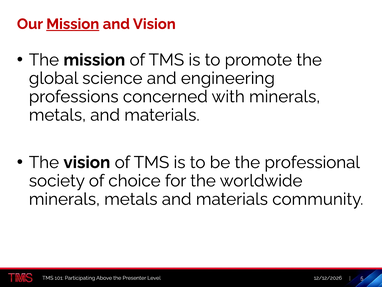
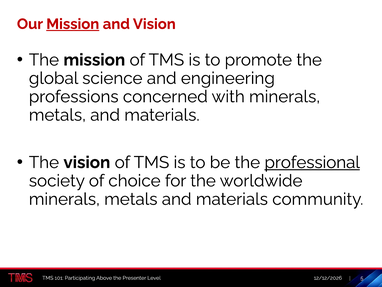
professional underline: none -> present
